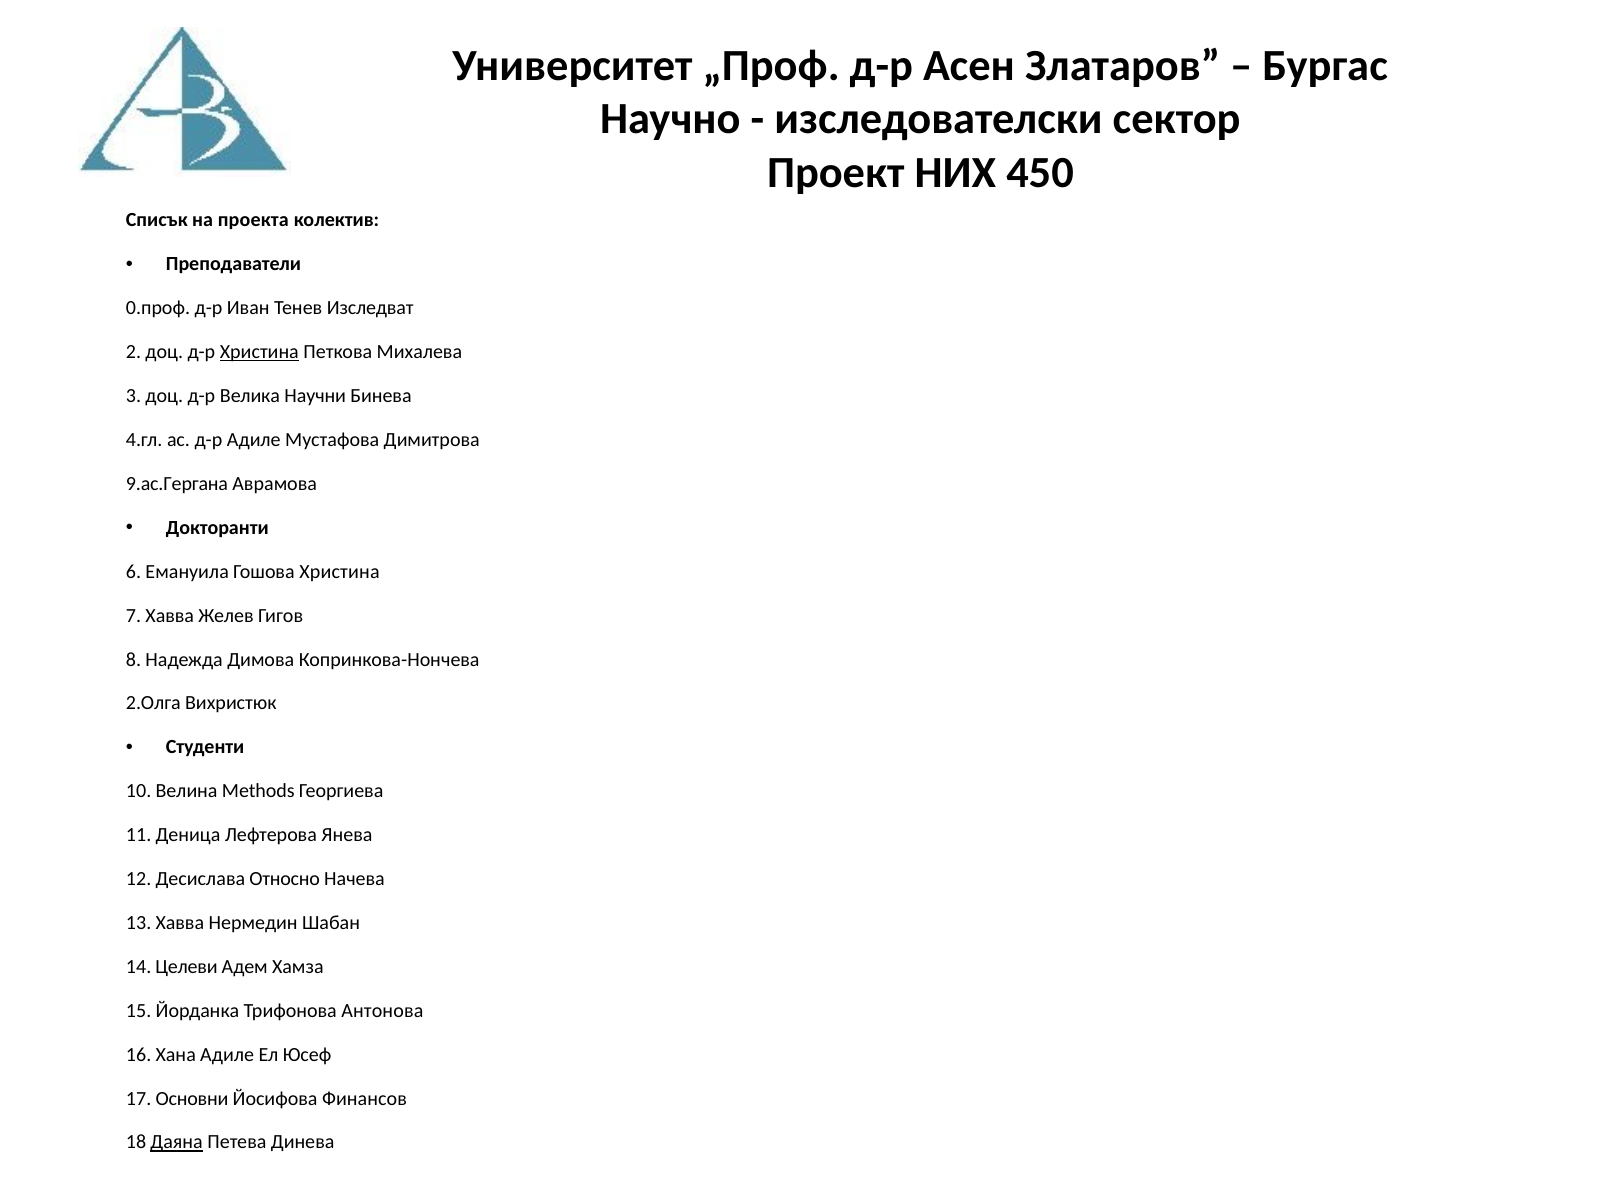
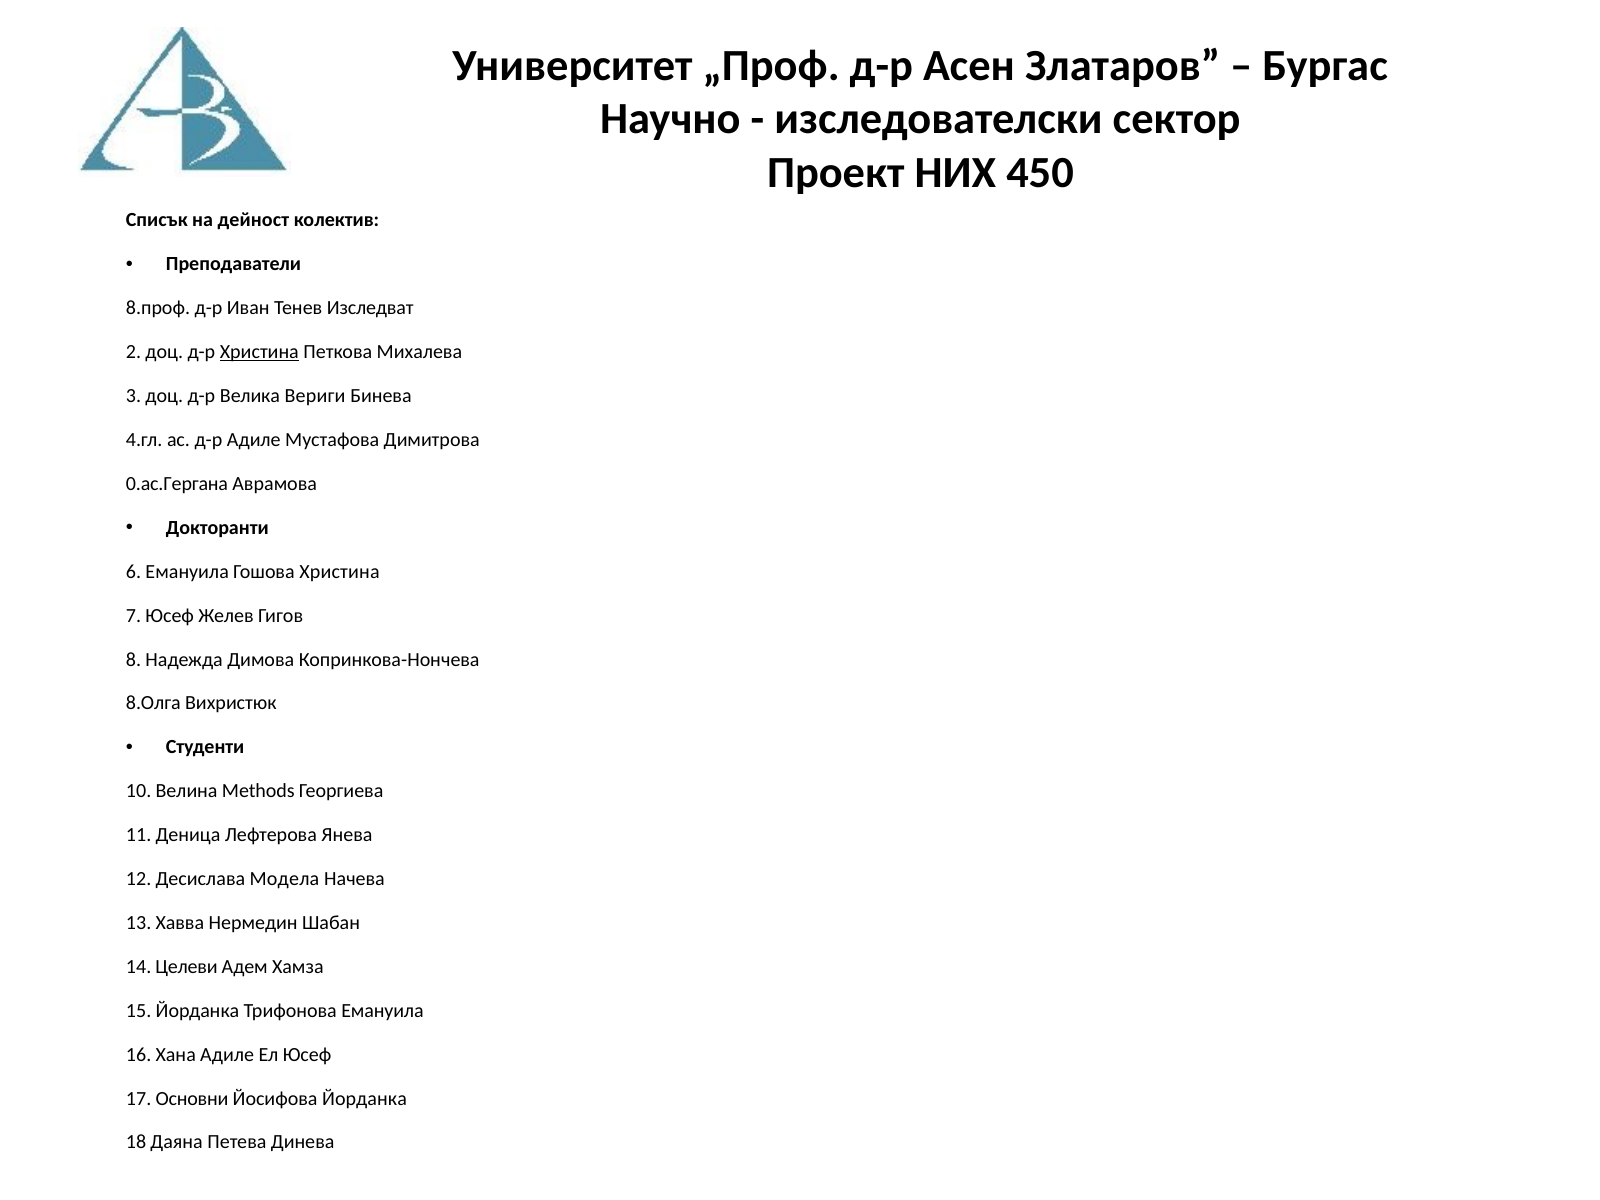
проекта: проекта -> дейност
0.проф: 0.проф -> 8.проф
Научни: Научни -> Вериги
9.ас.Гергана: 9.ас.Гергана -> 0.ас.Гергана
7 Хавва: Хавва -> Юсеф
2.Олга: 2.Олга -> 8.Олга
Относно: Относно -> Модела
Трифонова Антонова: Антонова -> Емануила
Йосифова Финансов: Финансов -> Йорданка
Даяна underline: present -> none
